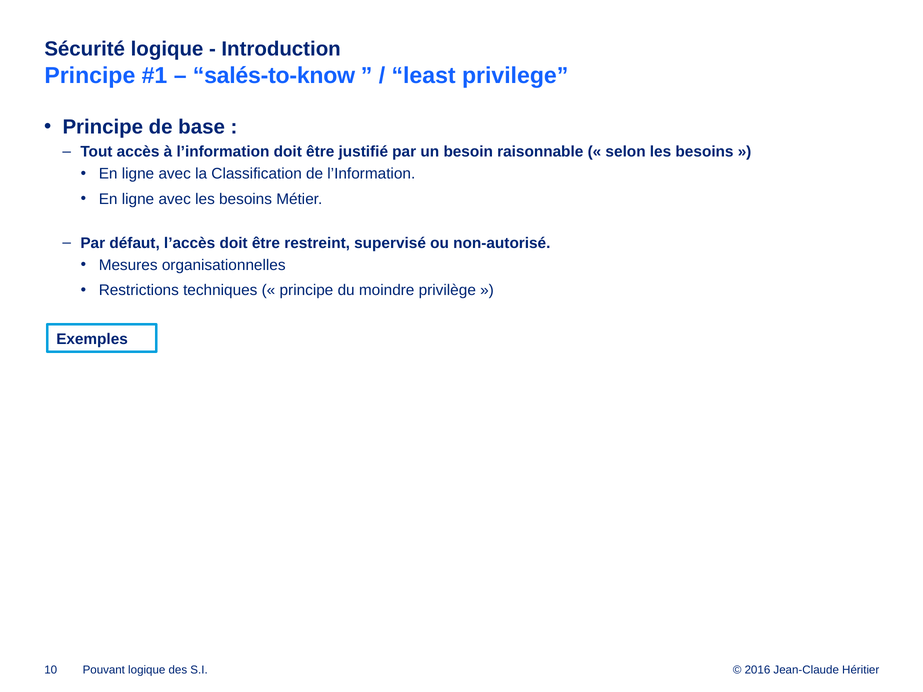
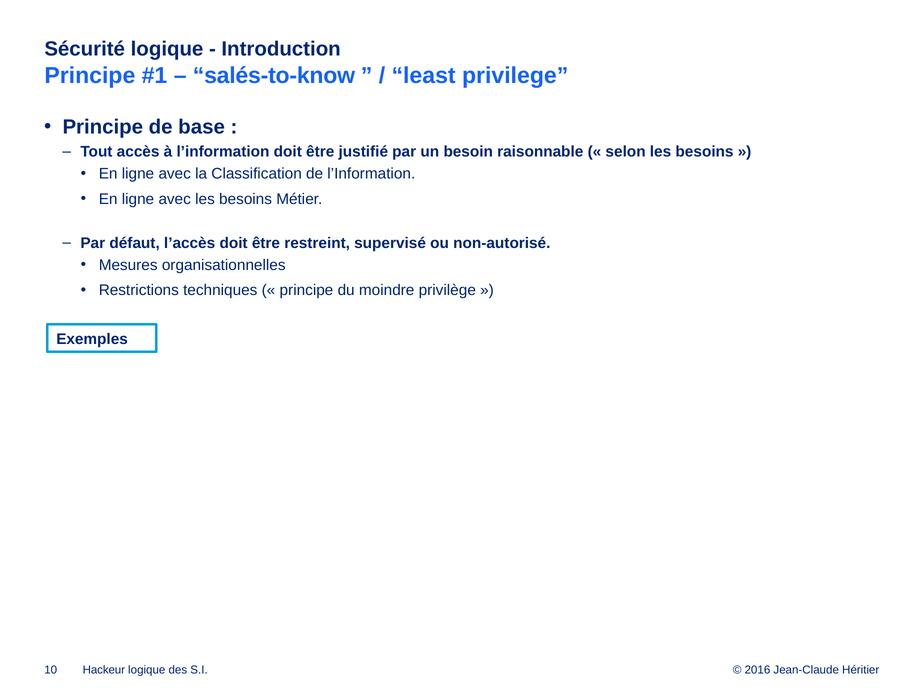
Pouvant: Pouvant -> Hackeur
